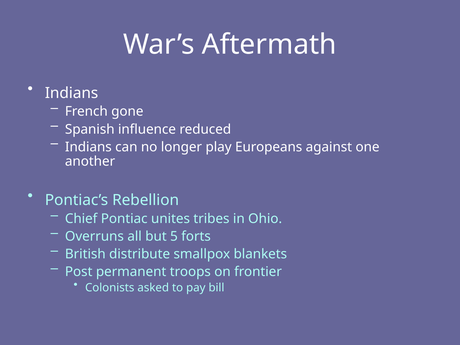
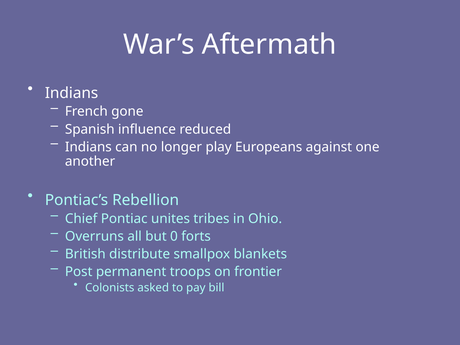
5: 5 -> 0
